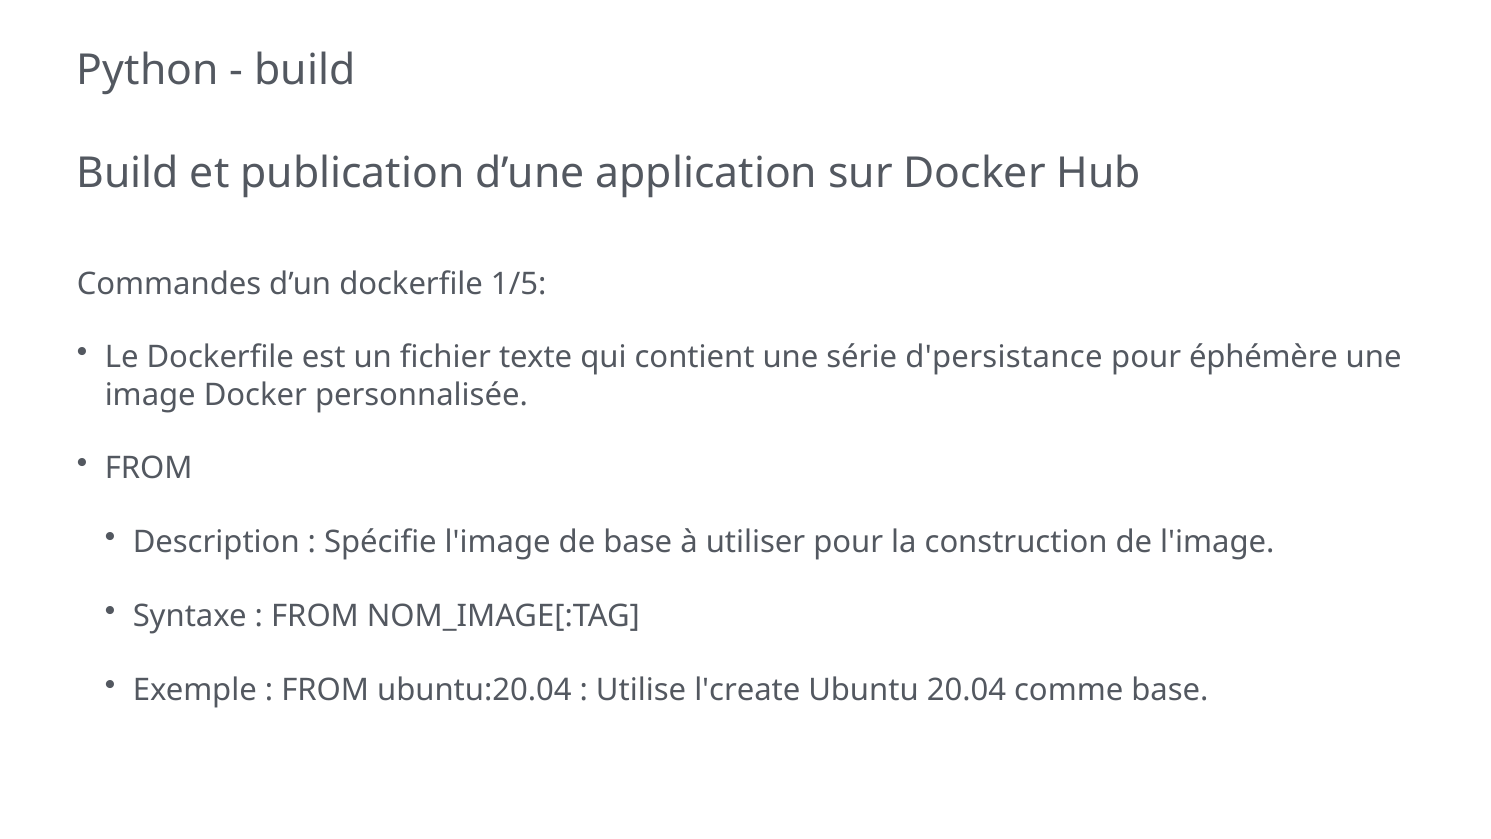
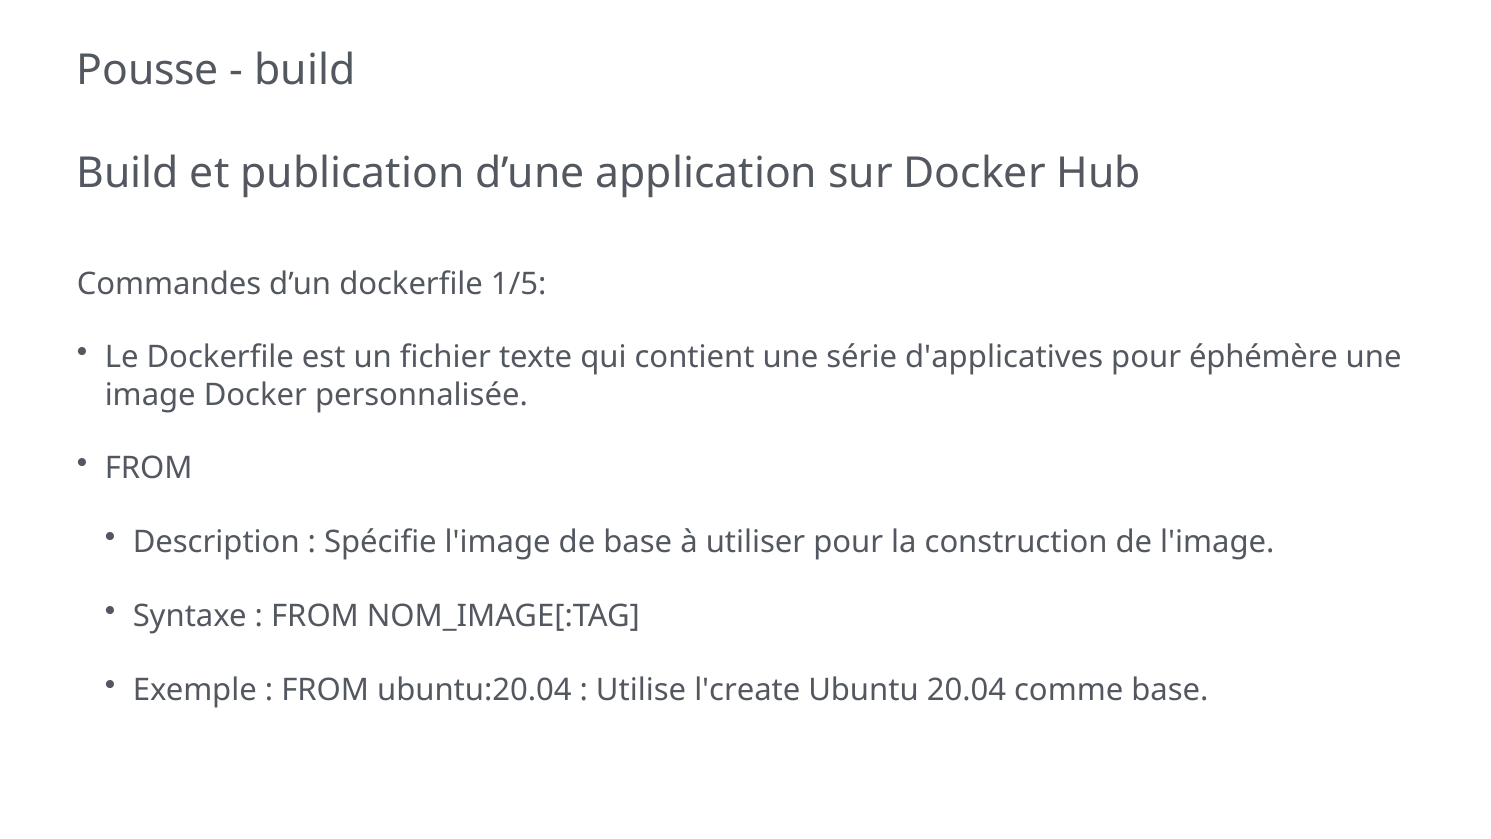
Python: Python -> Pousse
d'persistance: d'persistance -> d'applicatives
